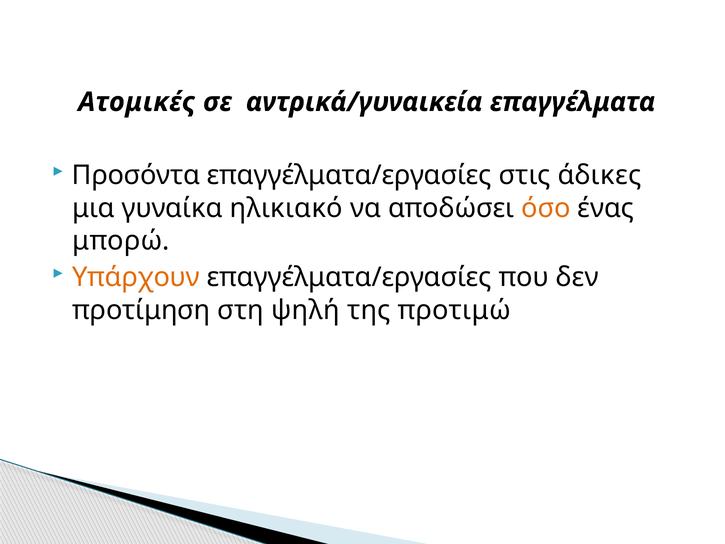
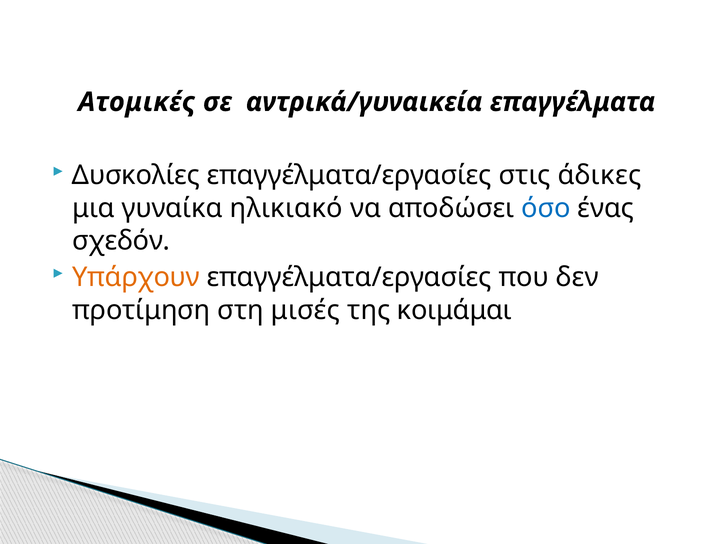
Προσόντα: Προσόντα -> Δυσκολίες
όσο colour: orange -> blue
μπορώ: μπορώ -> σχεδόν
ψηλή: ψηλή -> μισές
προτιμώ: προτιμώ -> κοιμάμαι
